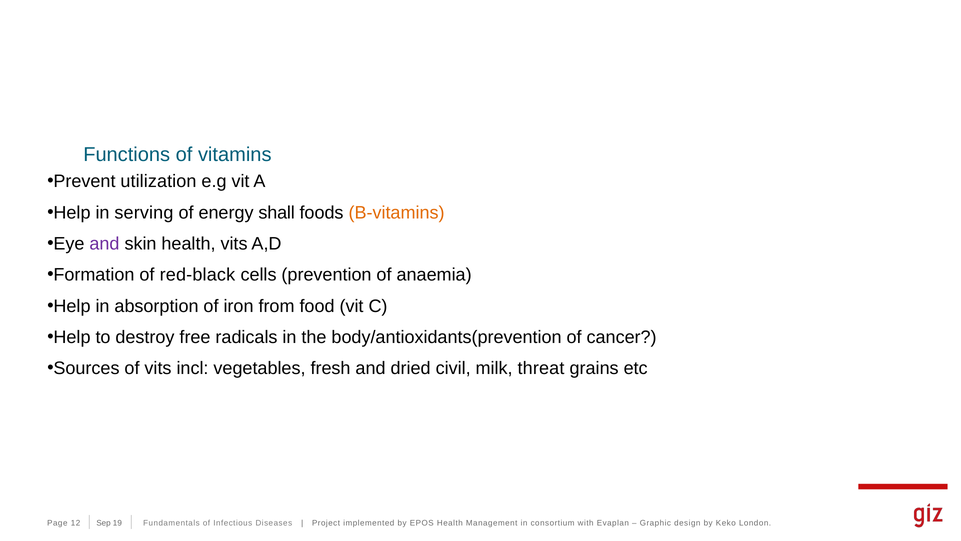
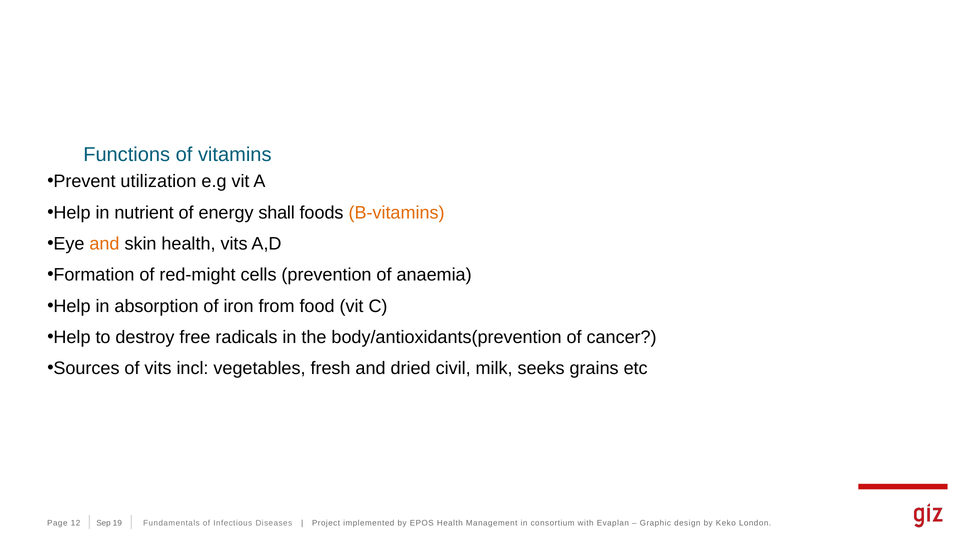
serving: serving -> nutrient
and at (104, 244) colour: purple -> orange
red-black: red-black -> red-might
threat: threat -> seeks
